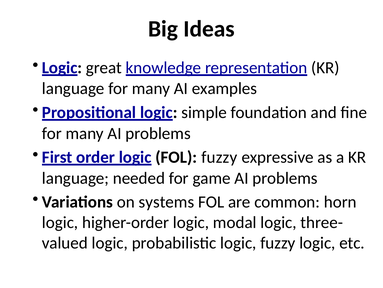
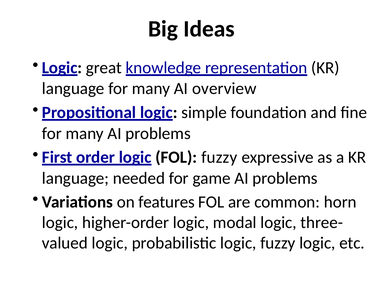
examples: examples -> overview
systems: systems -> features
